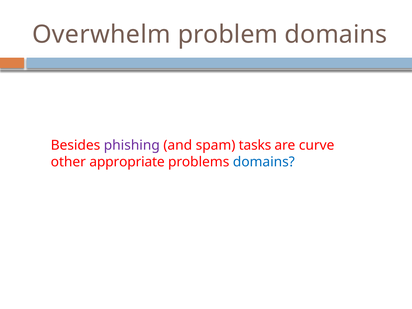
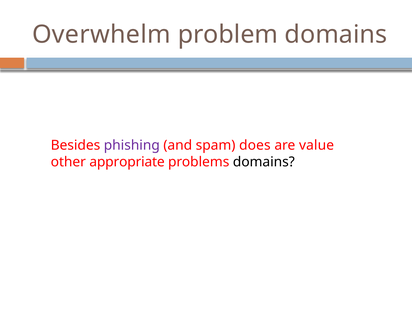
tasks: tasks -> does
curve: curve -> value
domains at (264, 162) colour: blue -> black
